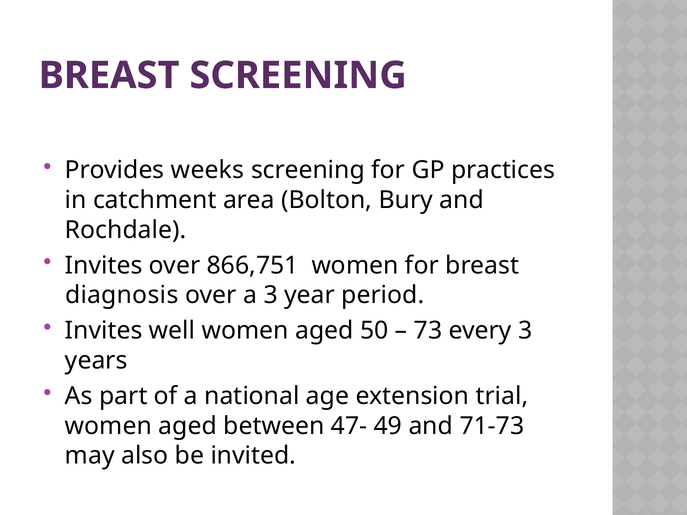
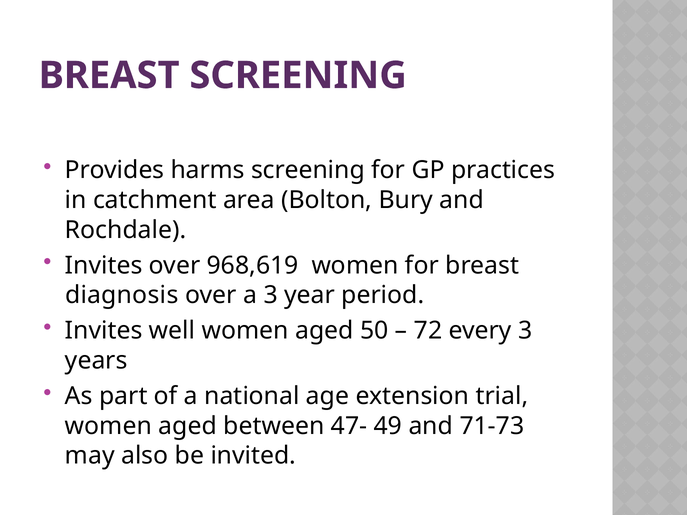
weeks: weeks -> harms
866,751: 866,751 -> 968,619
73: 73 -> 72
